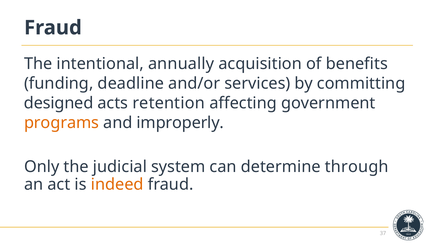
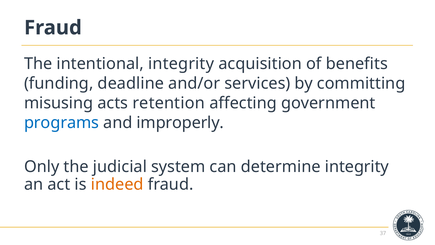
intentional annually: annually -> integrity
designed: designed -> misusing
programs colour: orange -> blue
determine through: through -> integrity
